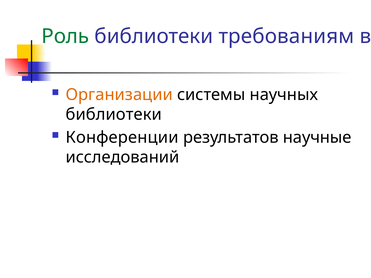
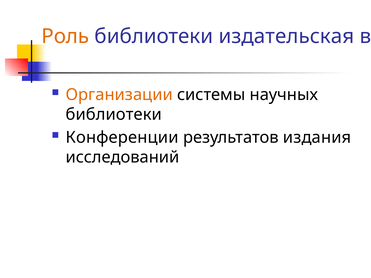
Роль colour: green -> orange
требованиям: требованиям -> издательская
научные: научные -> издания
